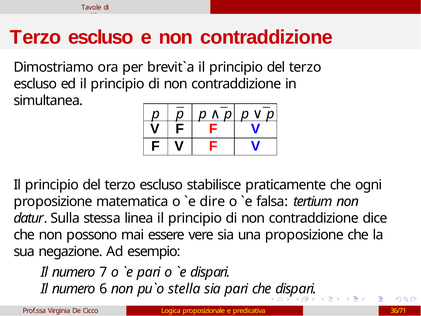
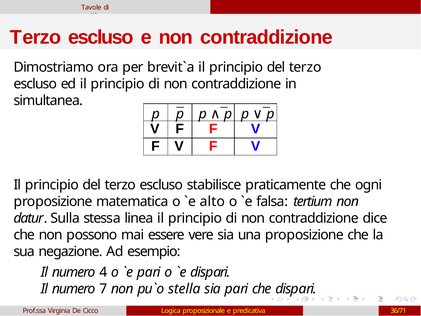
dire: dire -> alto
7: 7 -> 4
6: 6 -> 7
